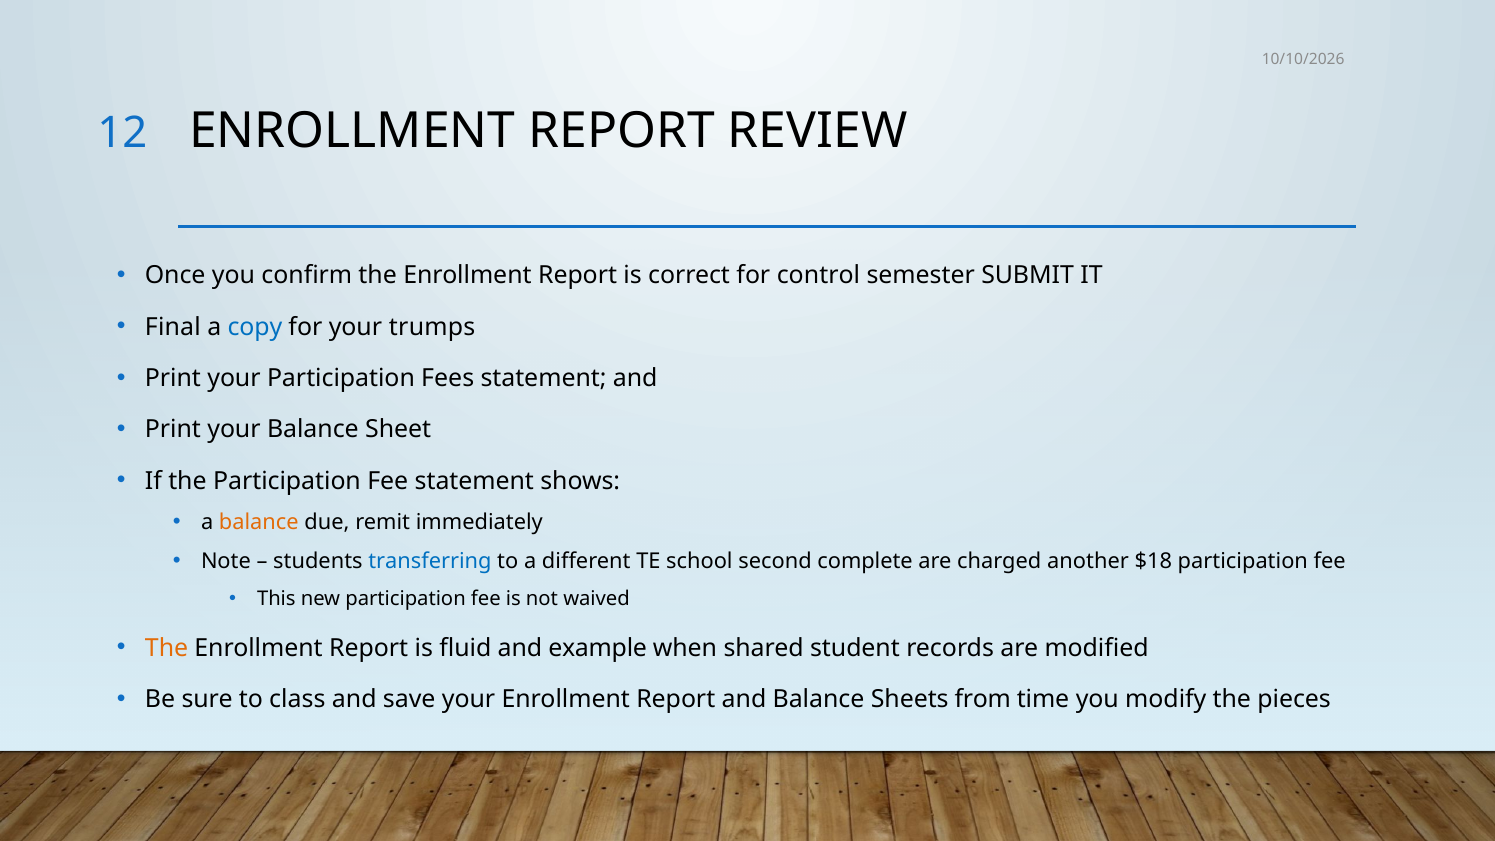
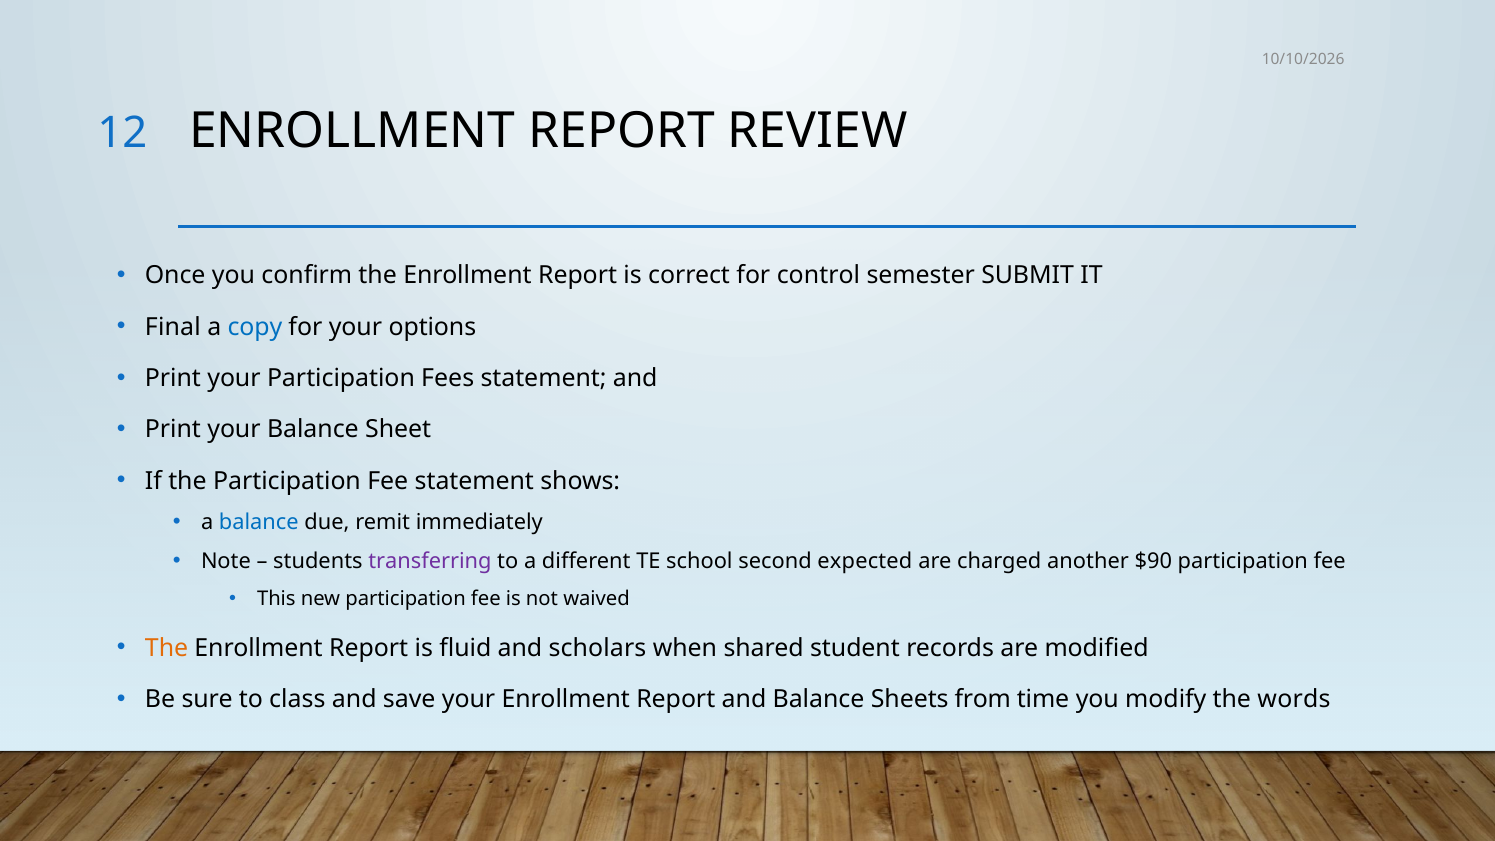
trumps: trumps -> options
balance at (259, 522) colour: orange -> blue
transferring colour: blue -> purple
complete: complete -> expected
$18: $18 -> $90
example: example -> scholars
pieces: pieces -> words
